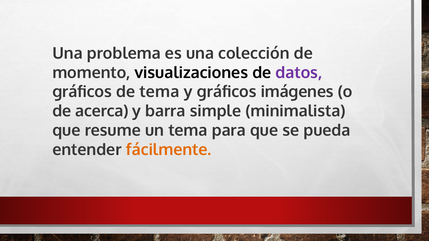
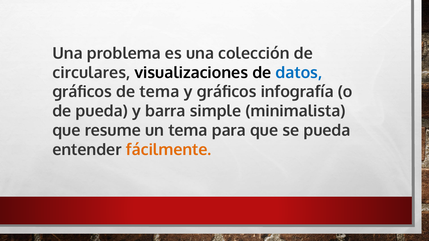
momento: momento -> circulares
datos colour: purple -> blue
imágenes: imágenes -> infografía
de acerca: acerca -> pueda
